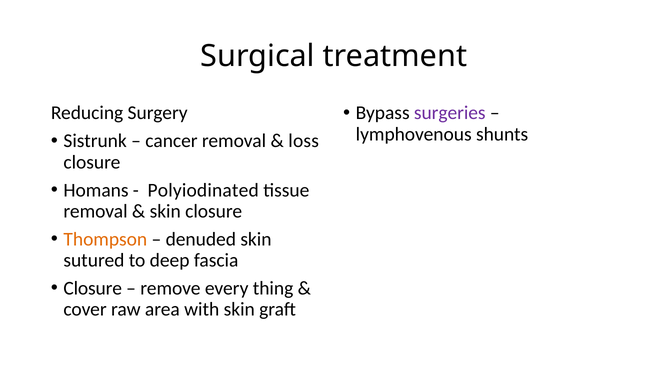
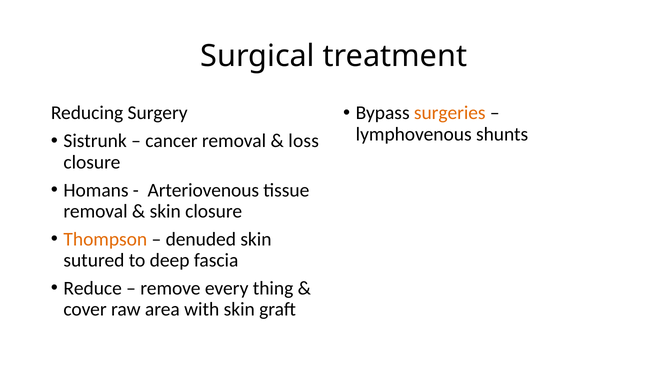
surgeries colour: purple -> orange
Polyiodinated: Polyiodinated -> Arteriovenous
Closure at (93, 288): Closure -> Reduce
